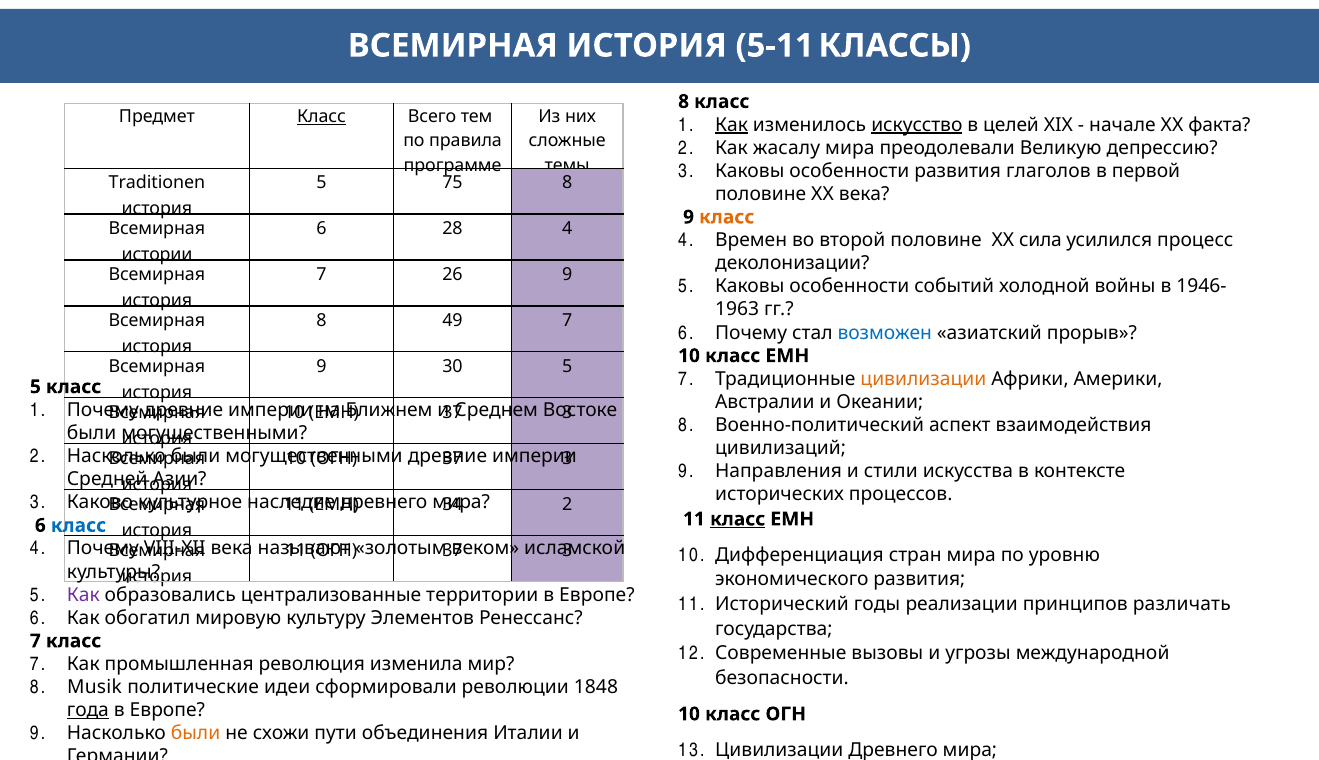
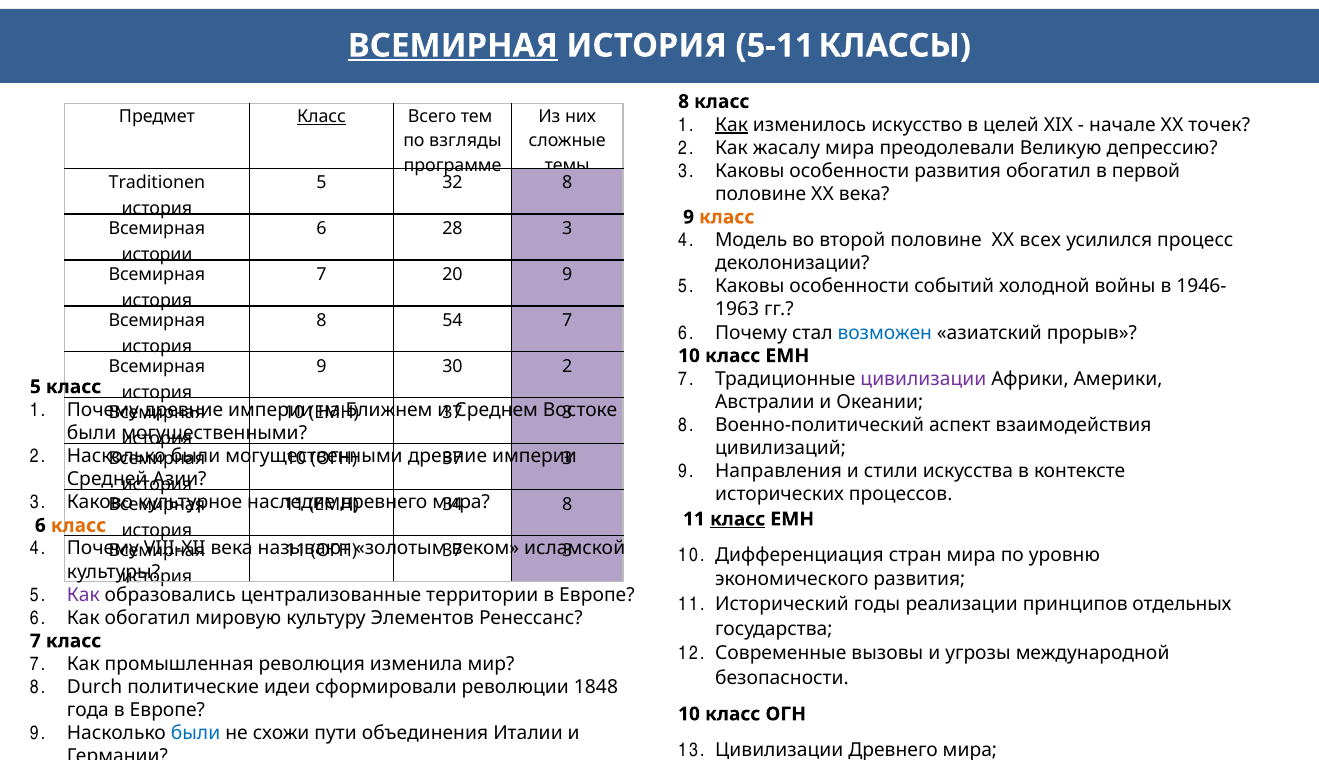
ВСЕМИРНАЯ at (453, 46) underline: none -> present
искусство at (917, 125) underline: present -> none
факта: факта -> точек
правила: правила -> взгляды
развития глаголов: глаголов -> обогатил
75: 75 -> 32
28 4: 4 -> 3
Времен: Времен -> Модель
сила: сила -> всех
26: 26 -> 20
49: 49 -> 54
30 5: 5 -> 2
цивилизации at (923, 379) colour: orange -> purple
2 at (567, 504): 2 -> 8
класс at (79, 525) colour: blue -> orange
различать: различать -> отдельных
Musik: Musik -> Durch
года underline: present -> none
были at (196, 733) colour: orange -> blue
